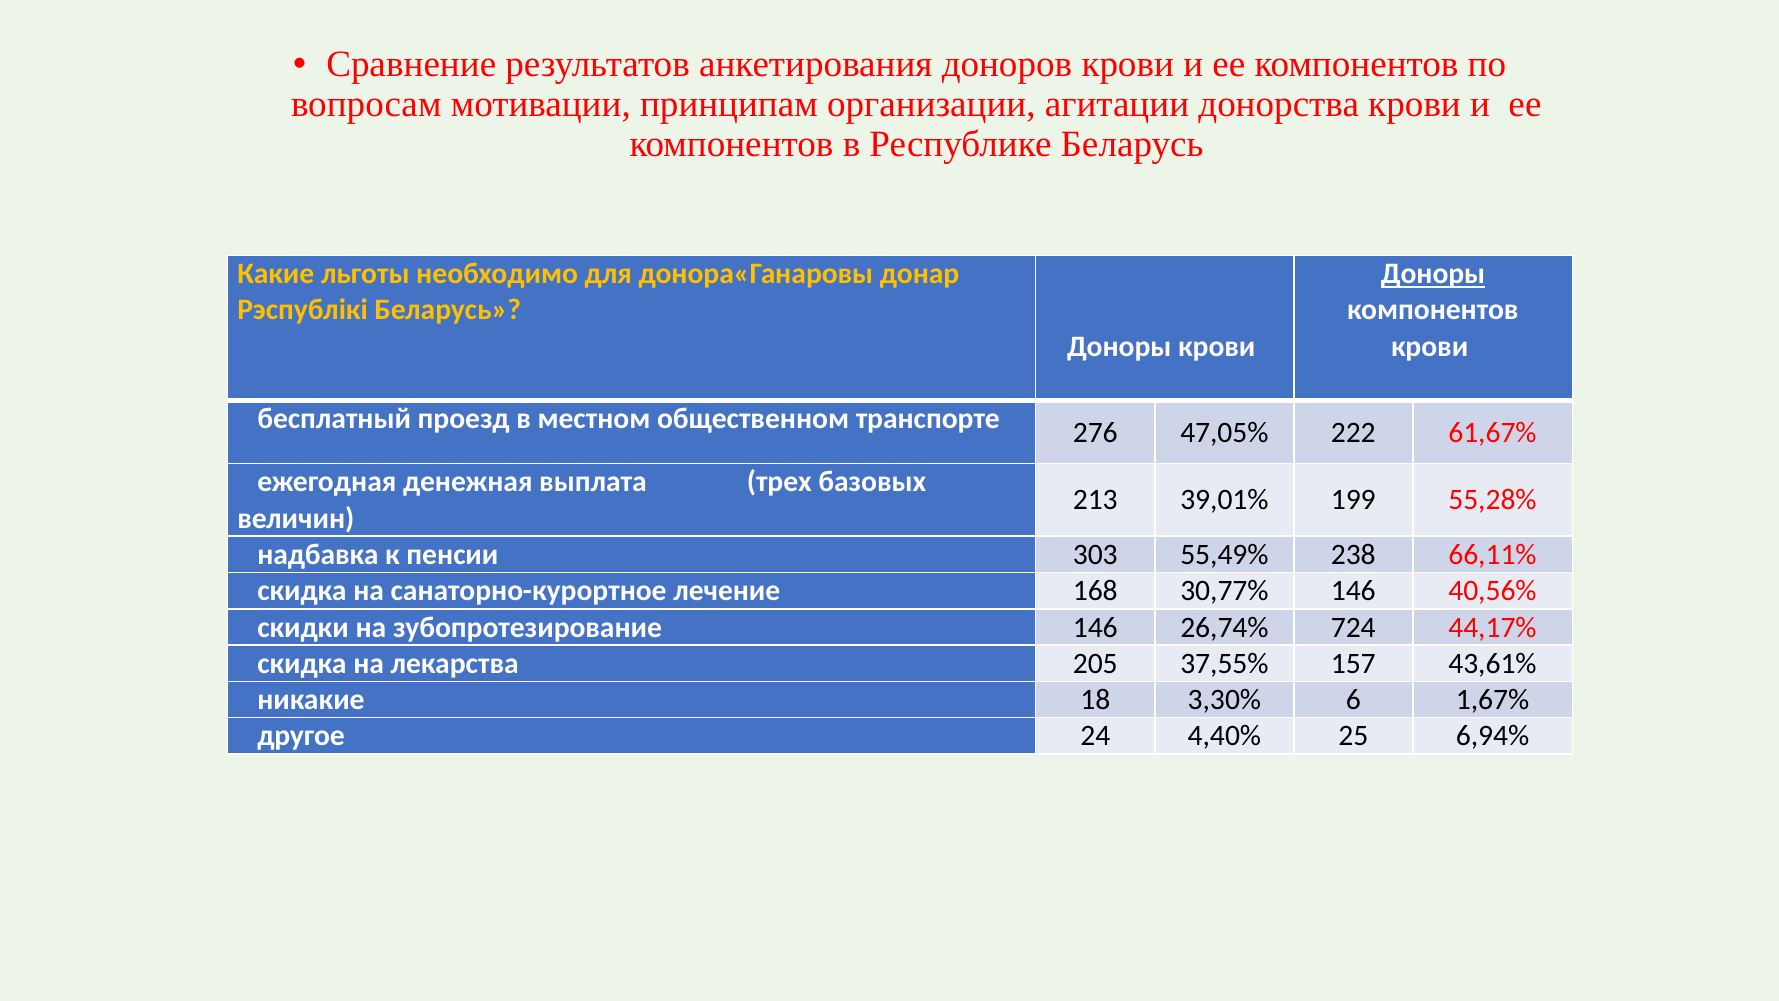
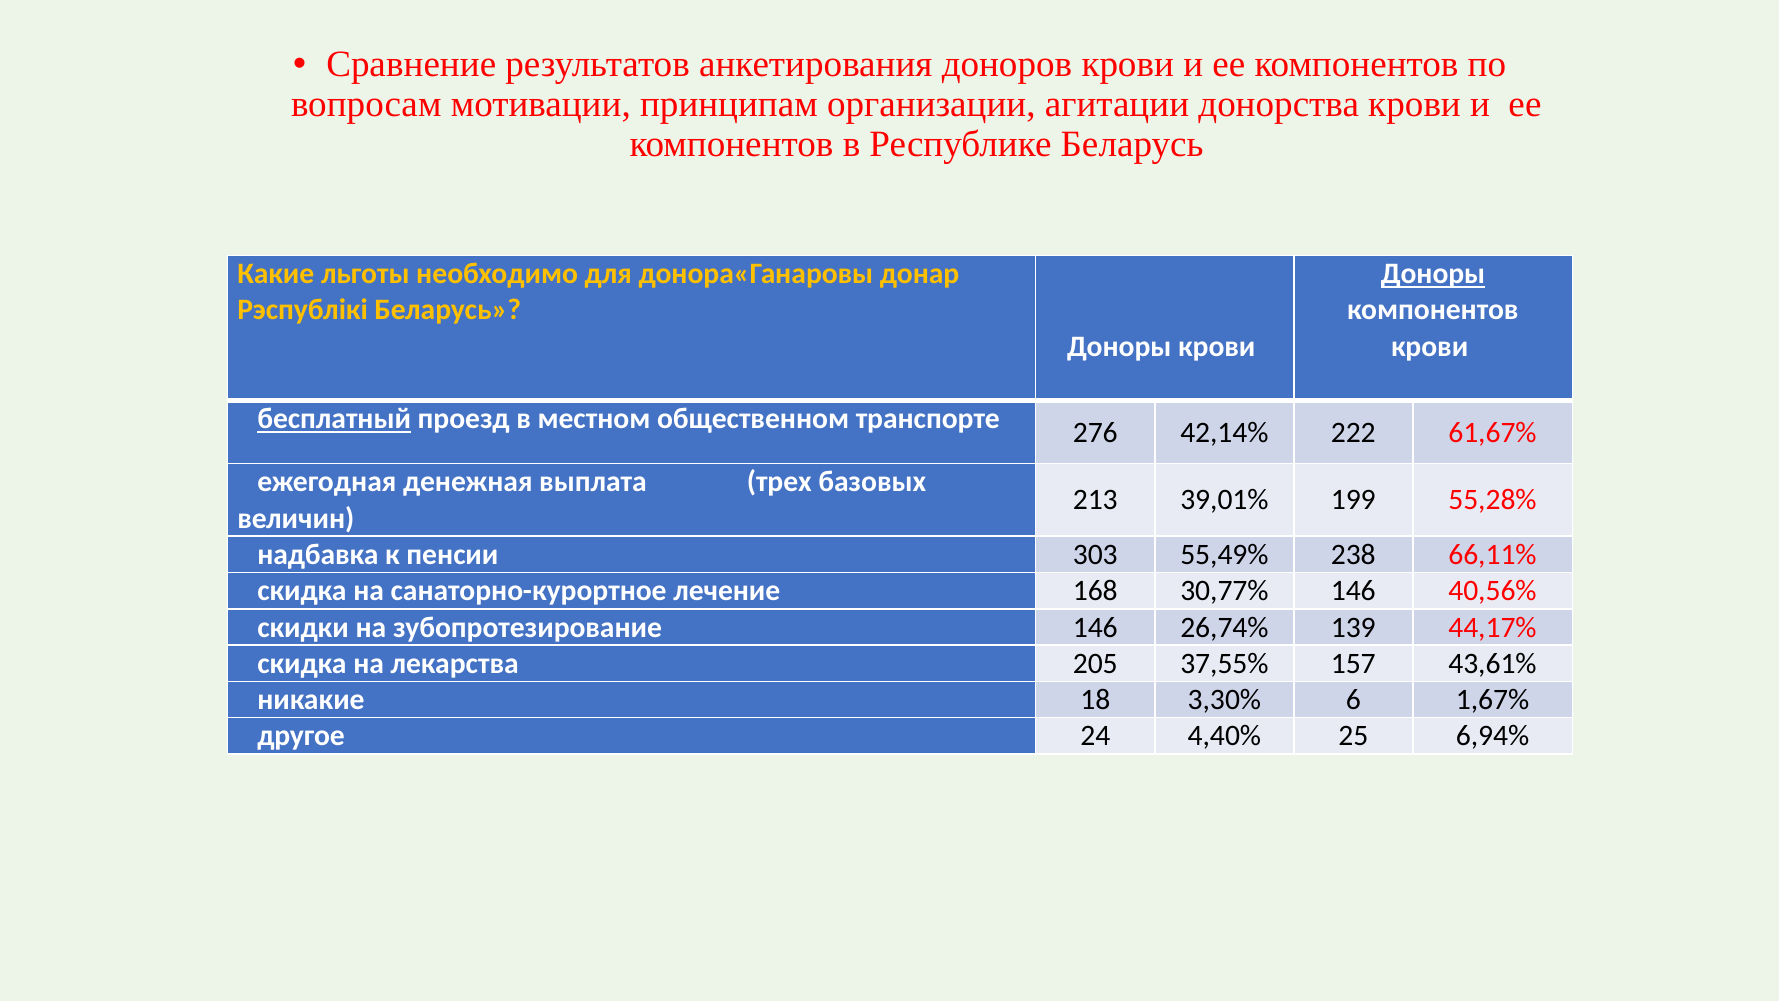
бесплатный underline: none -> present
47,05%: 47,05% -> 42,14%
724: 724 -> 139
